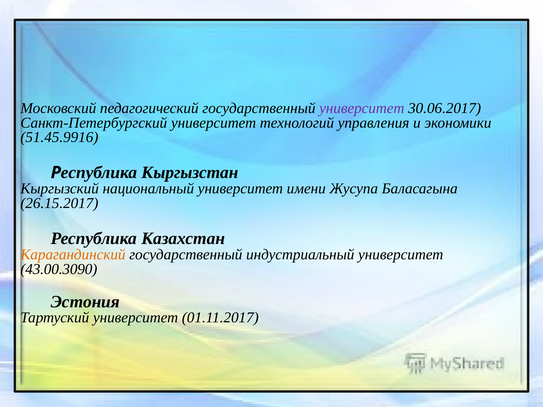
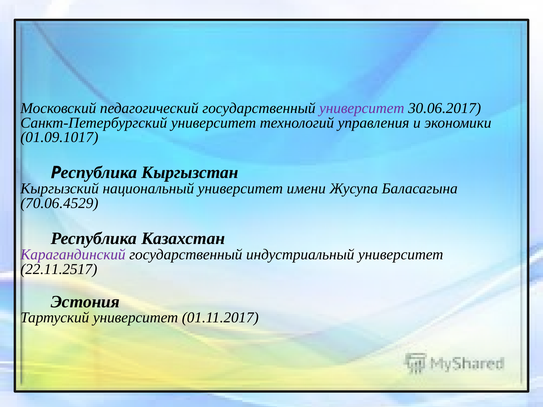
51.45.9916: 51.45.9916 -> 01.09.1017
26.15.2017: 26.15.2017 -> 70.06.4529
Карагандинский colour: orange -> purple
43.00.3090: 43.00.3090 -> 22.11.2517
